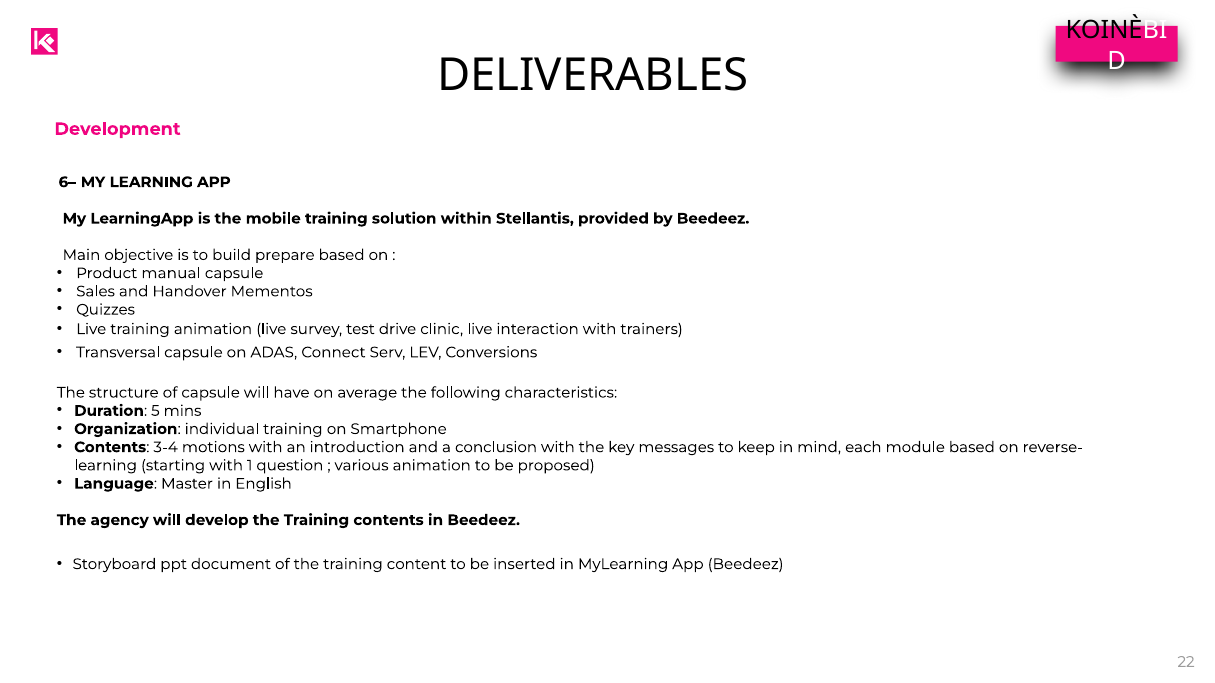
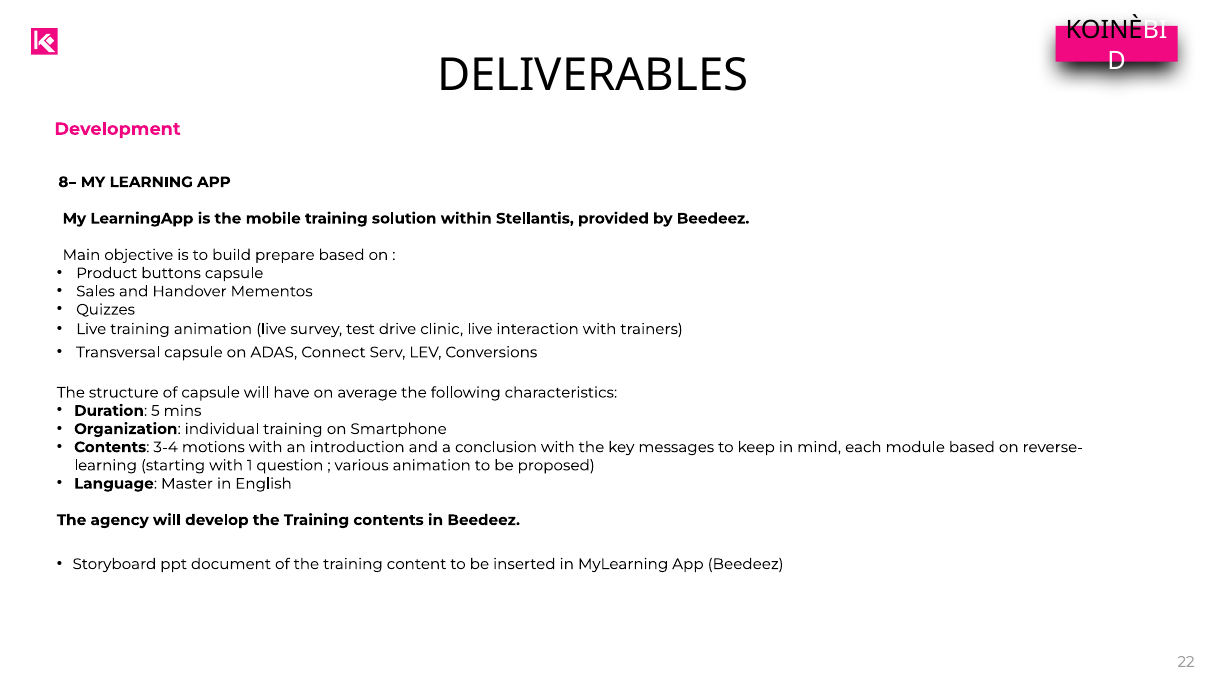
6–: 6– -> 8–
manual: manual -> buttons
